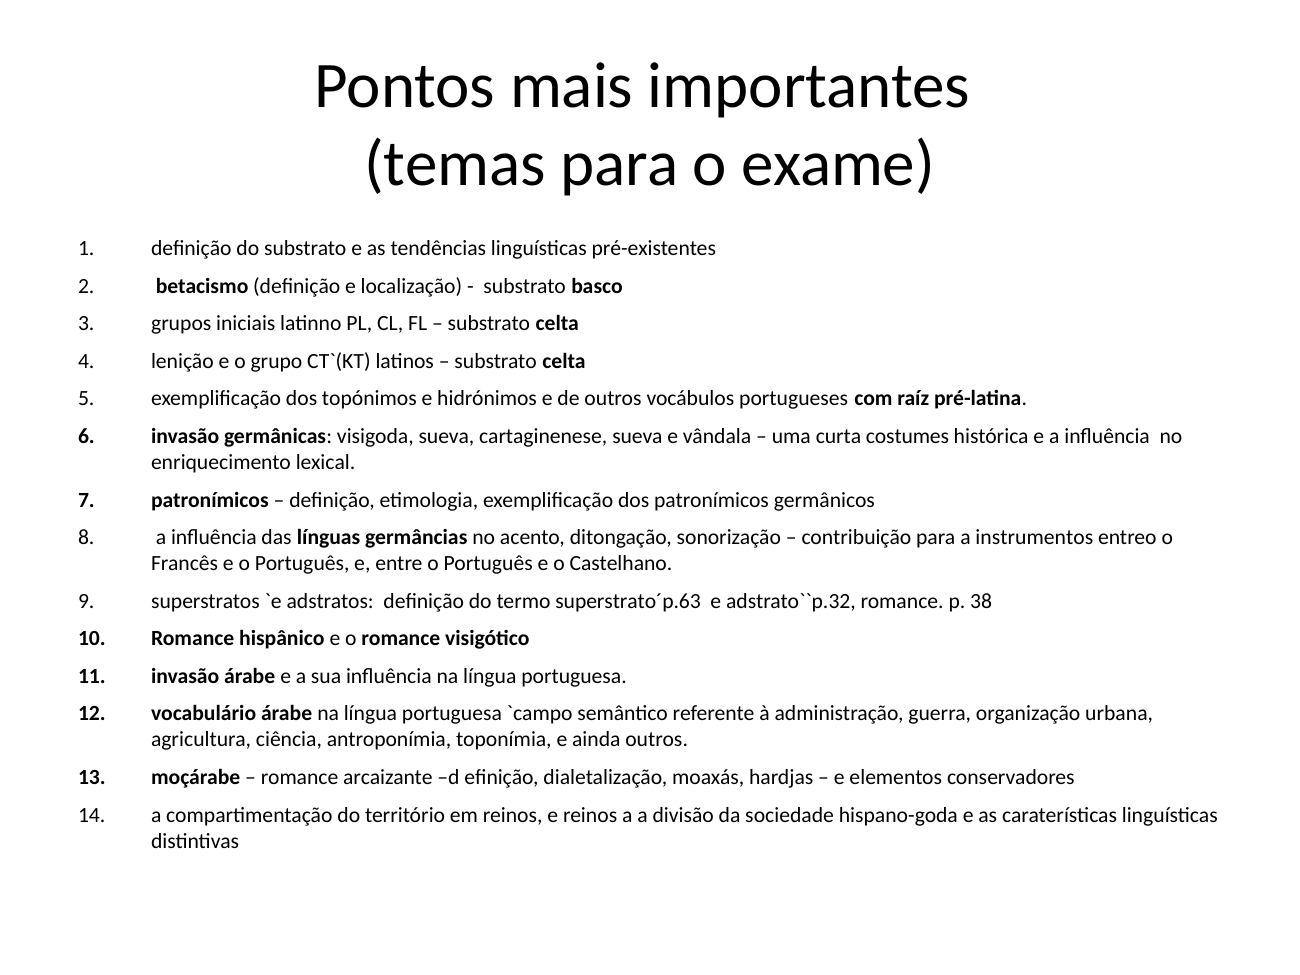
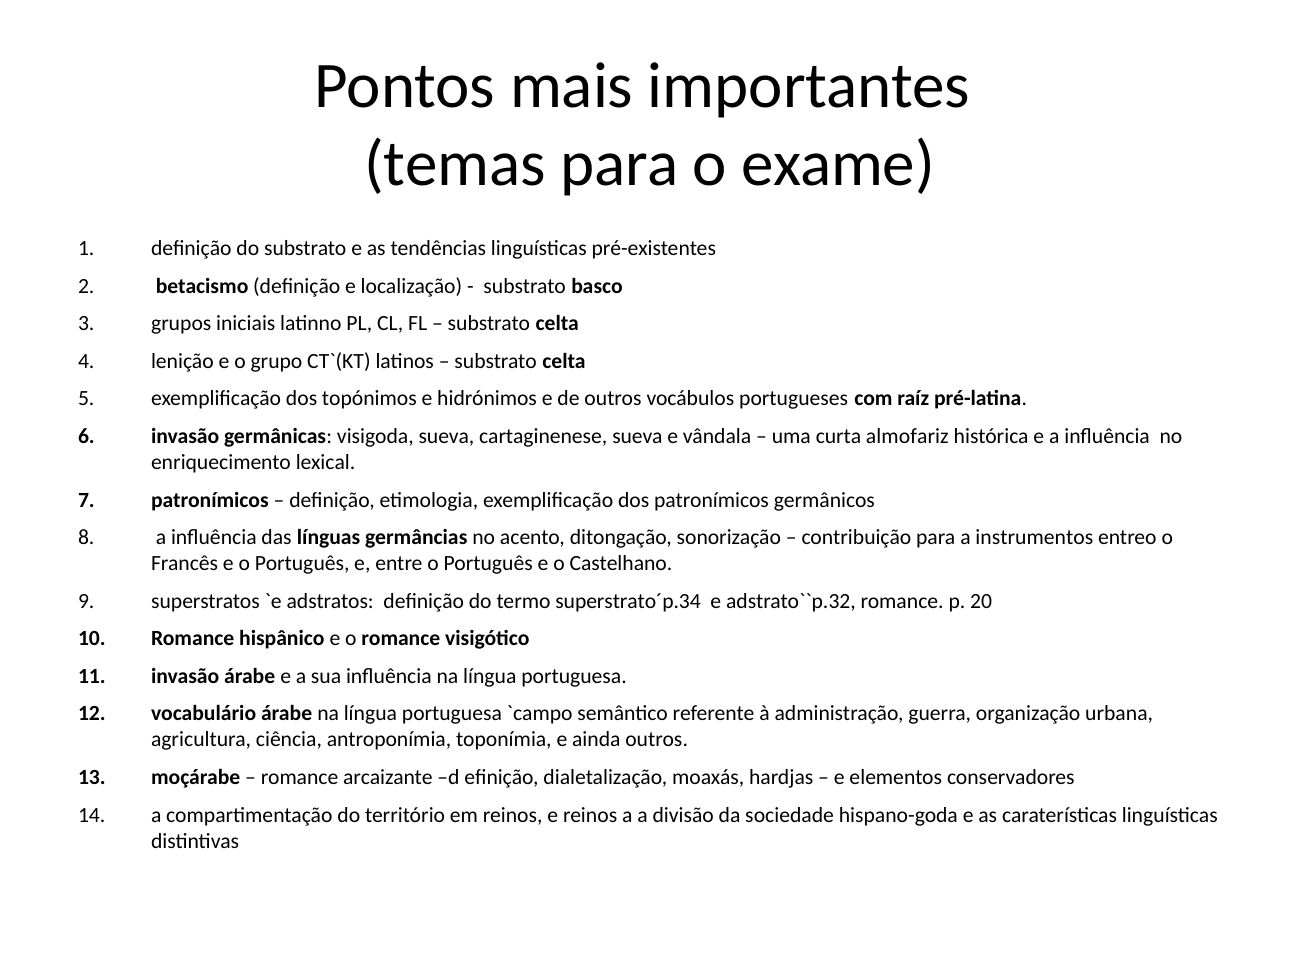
costumes: costumes -> almofariz
superstrato´p.63: superstrato´p.63 -> superstrato´p.34
38: 38 -> 20
